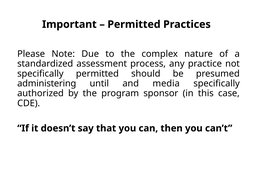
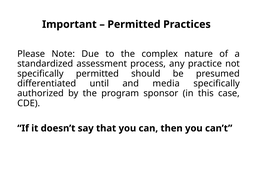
administering: administering -> differentiated
